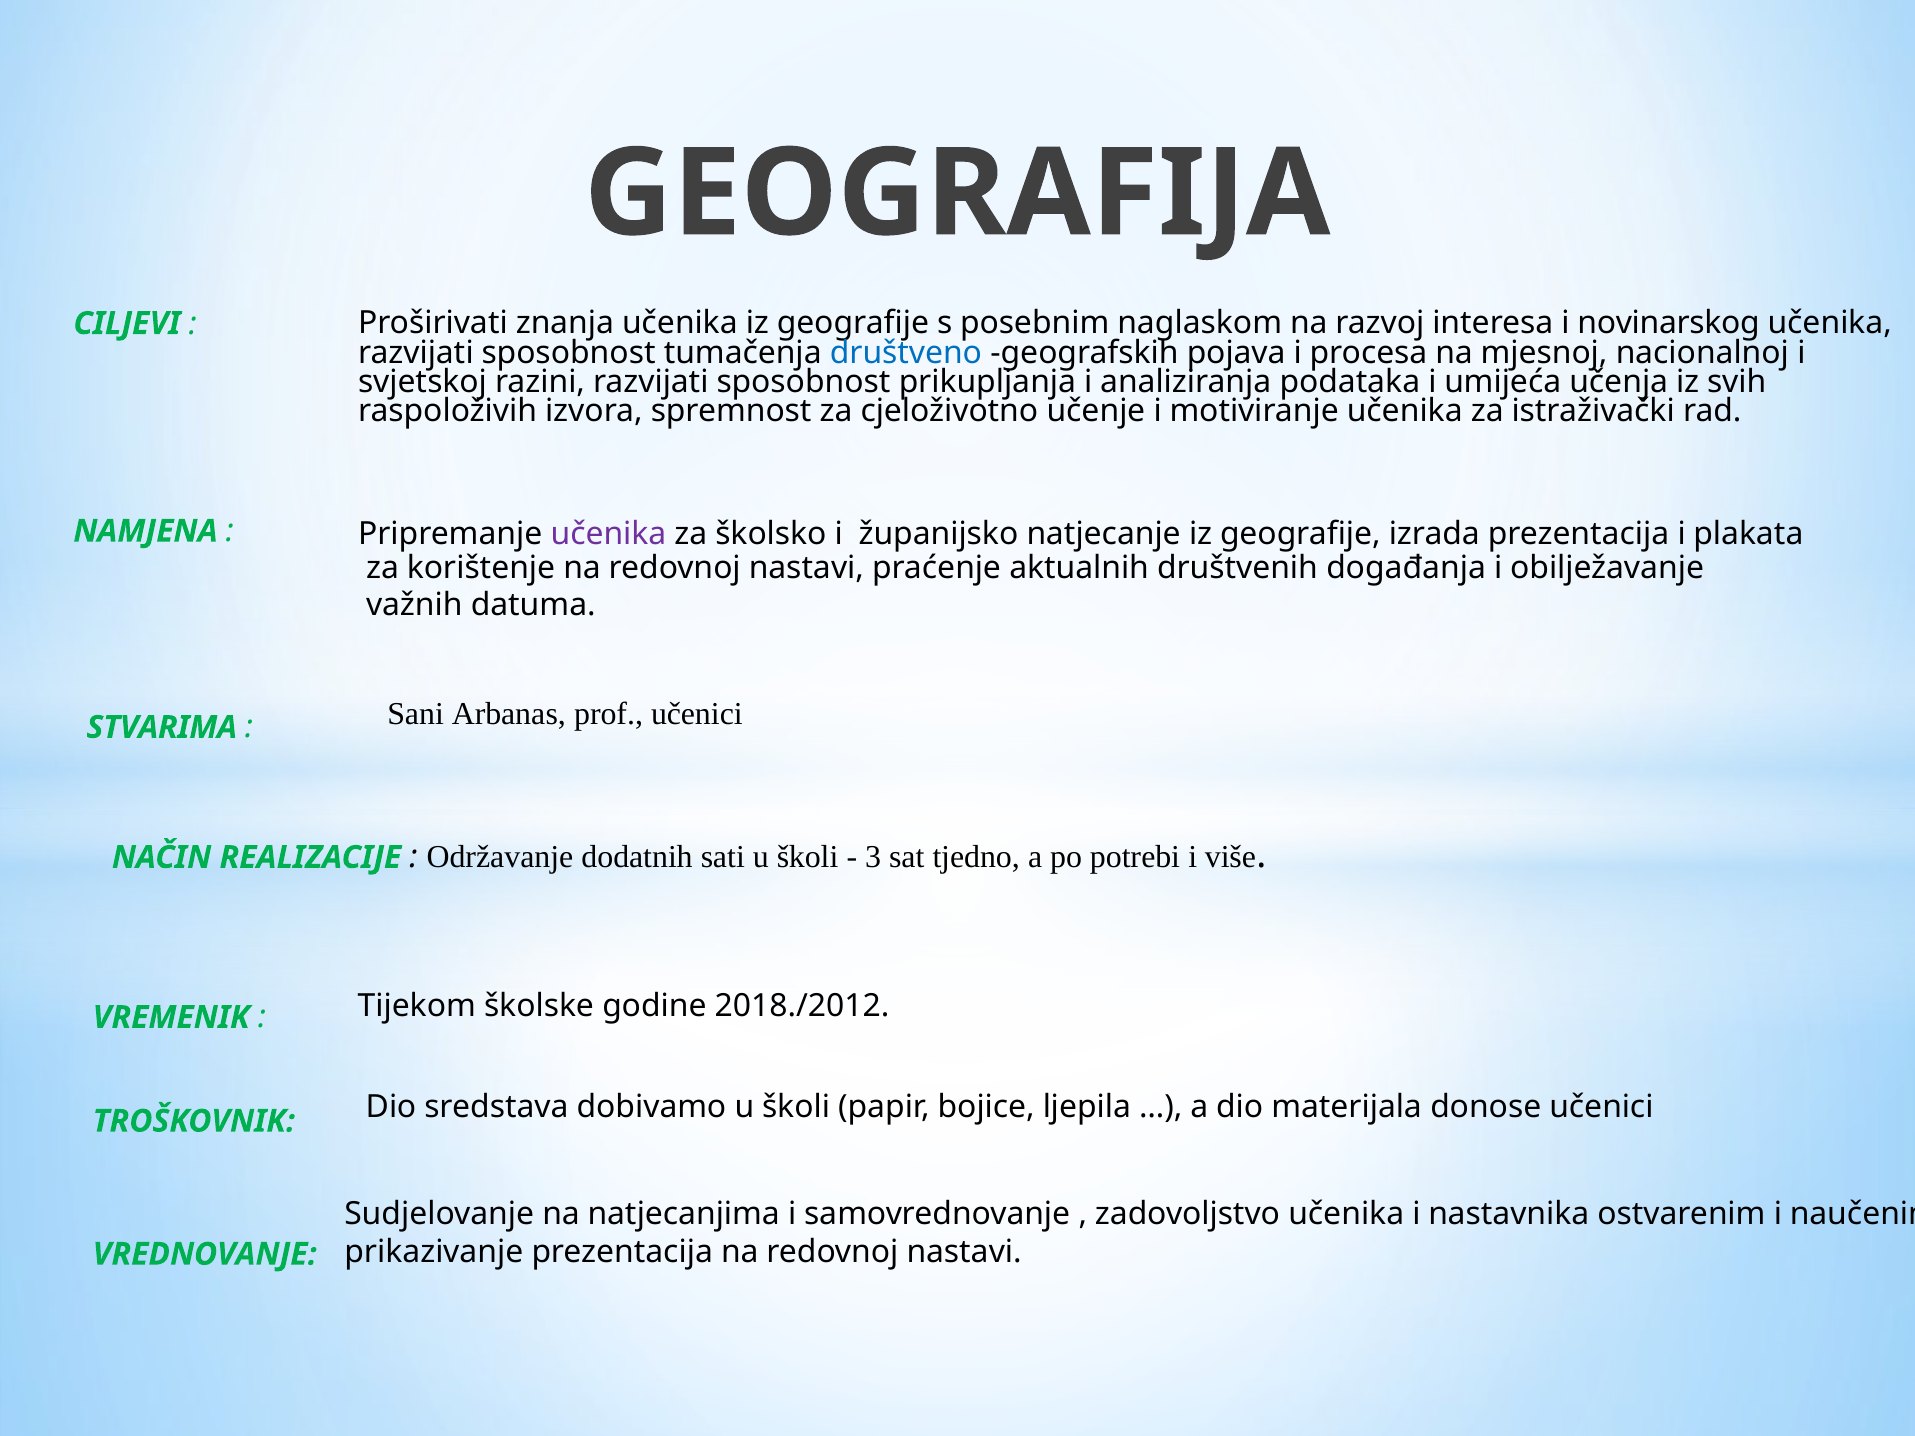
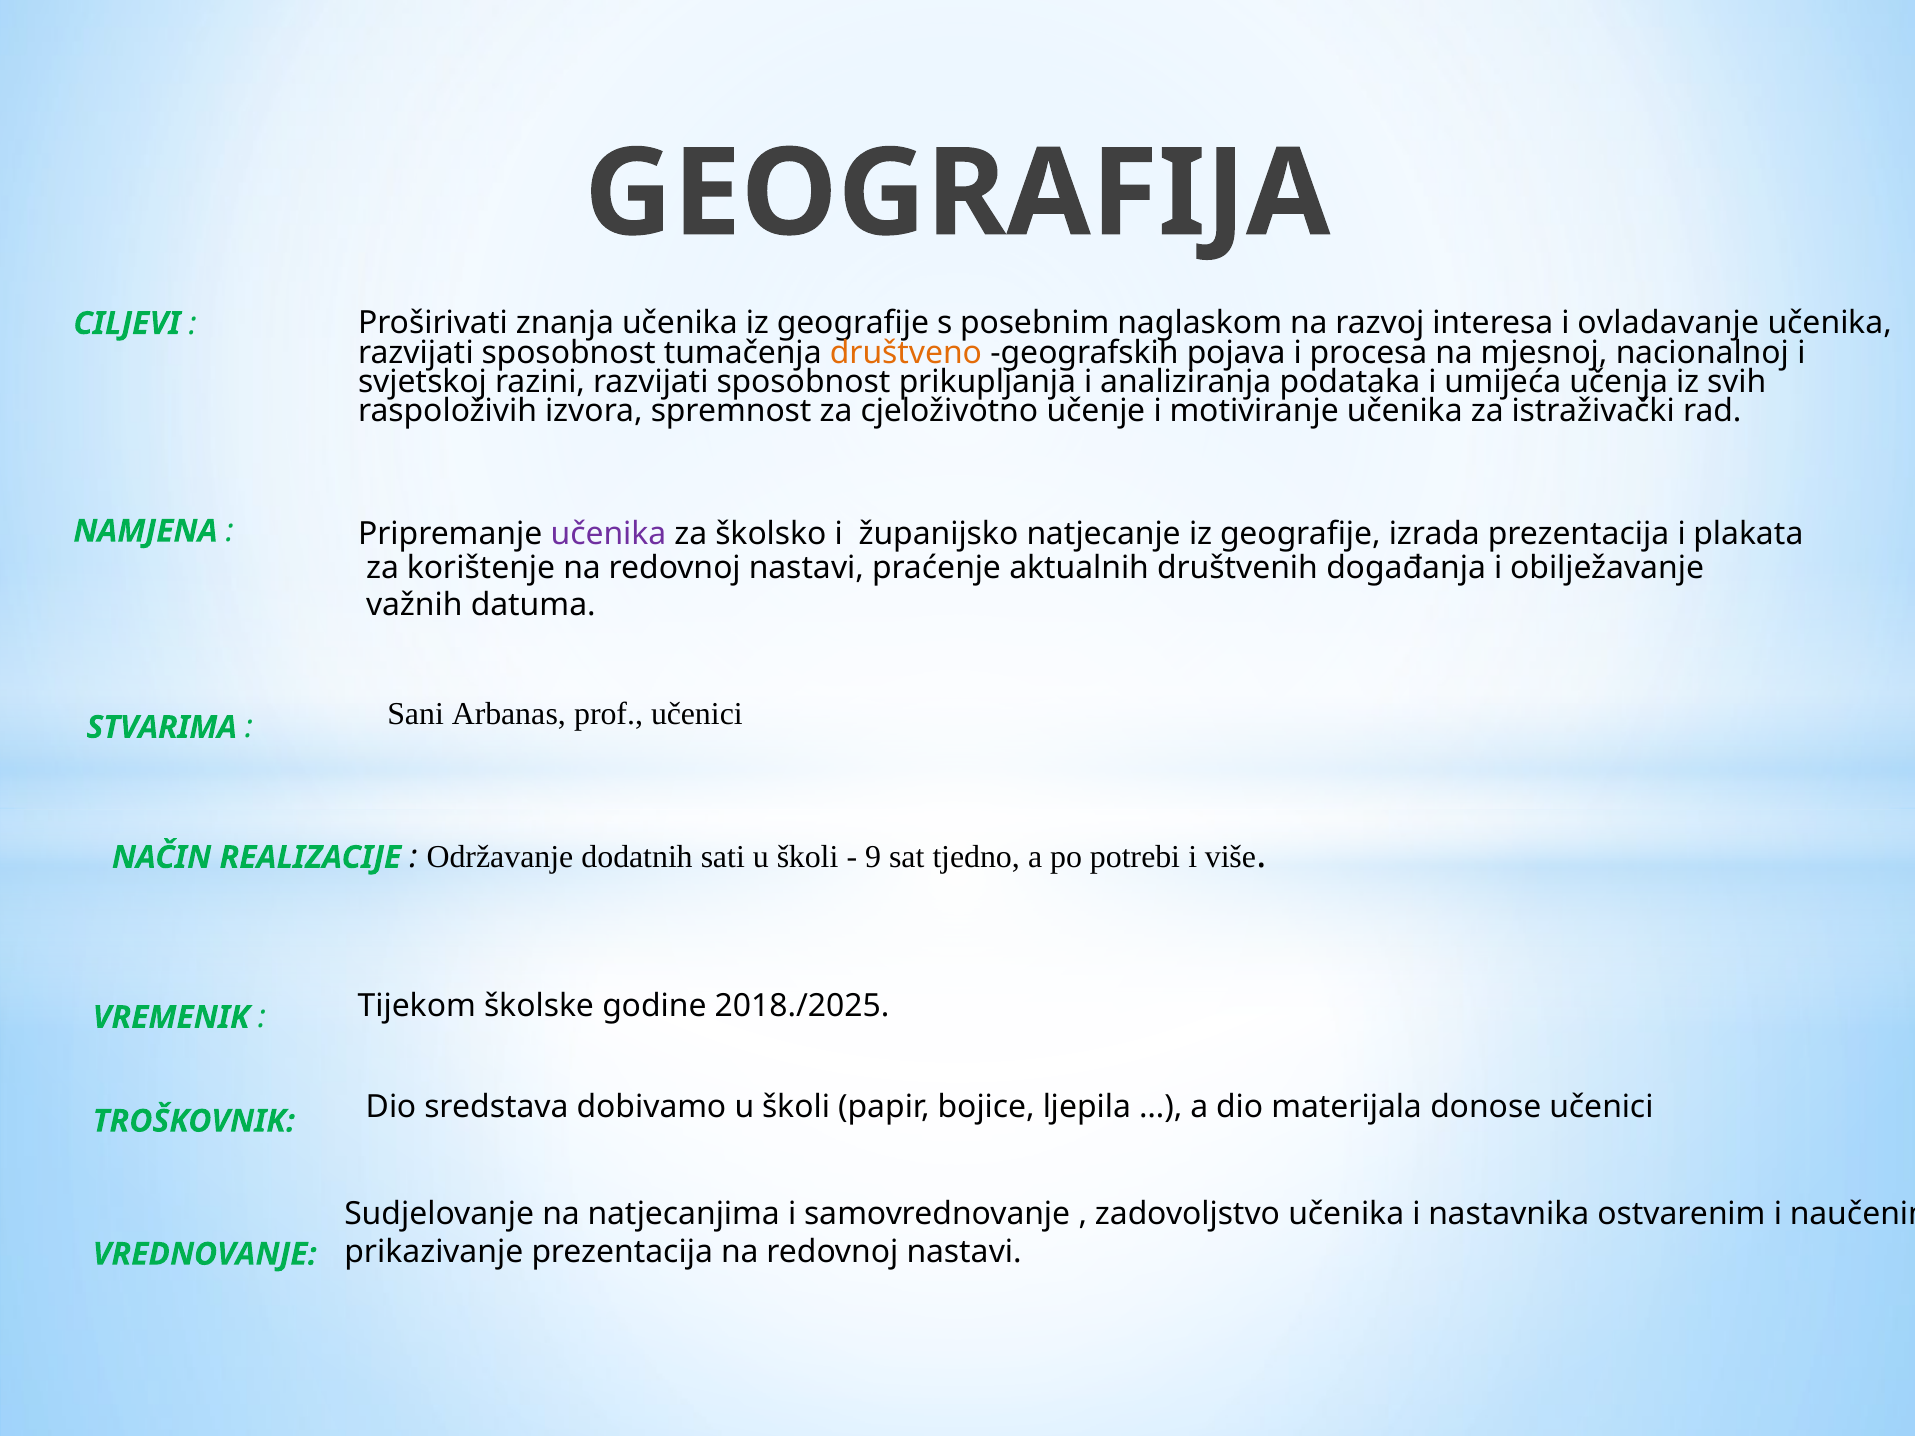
novinarskog: novinarskog -> ovladavanje
društveno colour: blue -> orange
3: 3 -> 9
2018./2012: 2018./2012 -> 2018./2025
